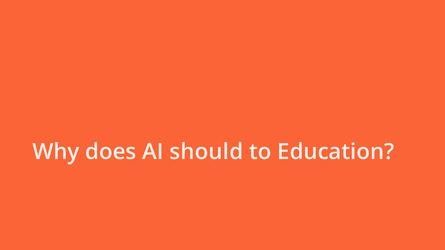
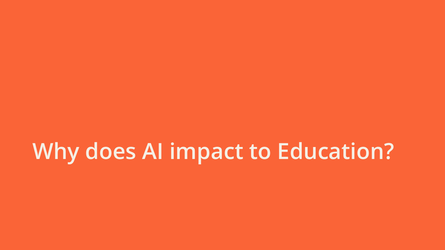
should: should -> impact
